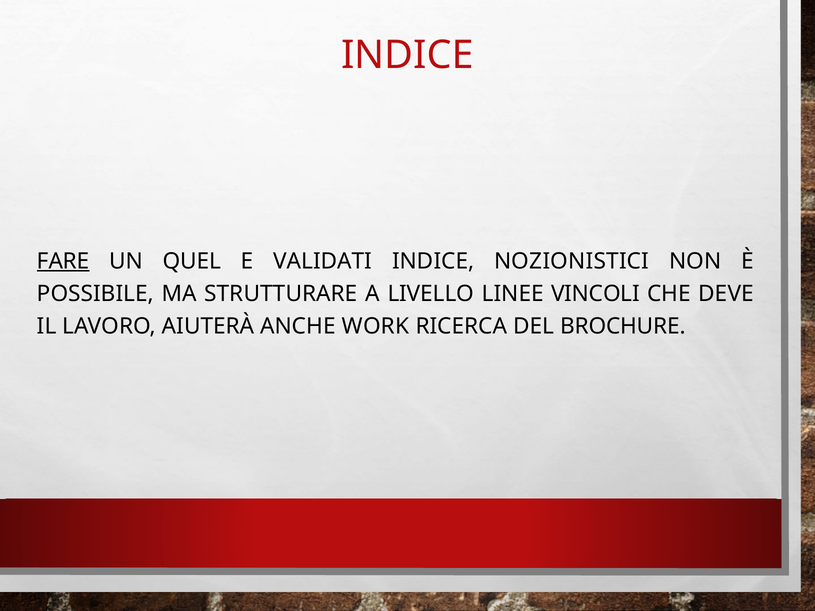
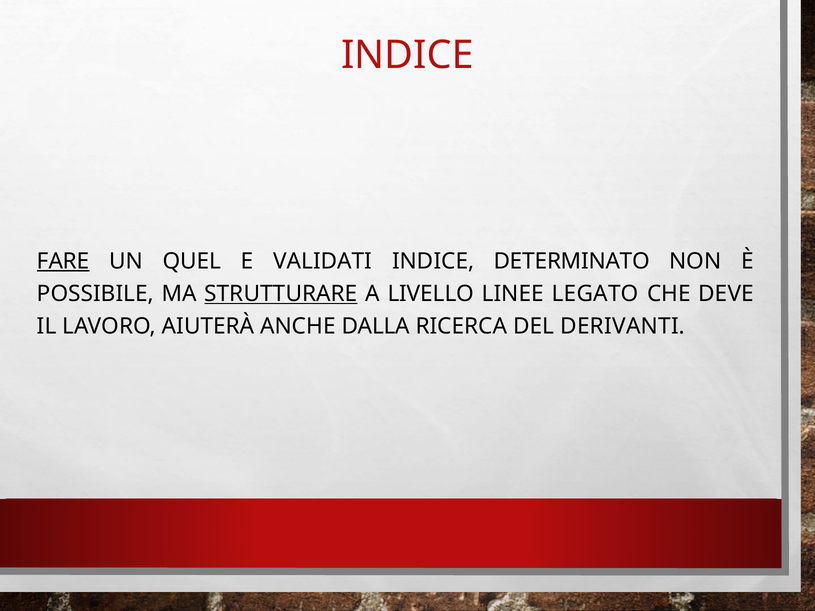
NOZIONISTICI: NOZIONISTICI -> DETERMINATO
STRUTTURARE underline: none -> present
VINCOLI: VINCOLI -> LEGATO
WORK: WORK -> DALLA
BROCHURE: BROCHURE -> DERIVANTI
